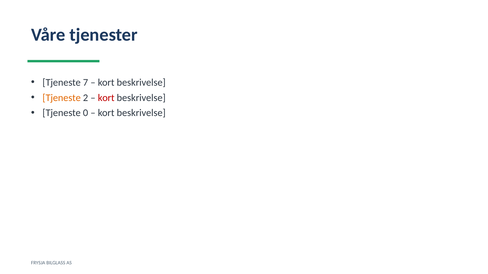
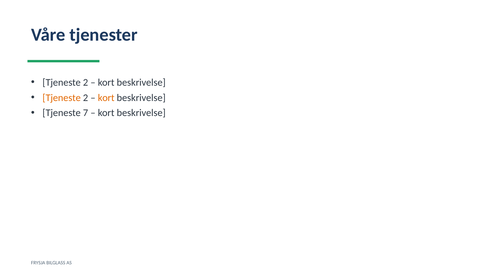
7 at (86, 83): 7 -> 2
kort at (106, 98) colour: red -> orange
0: 0 -> 7
